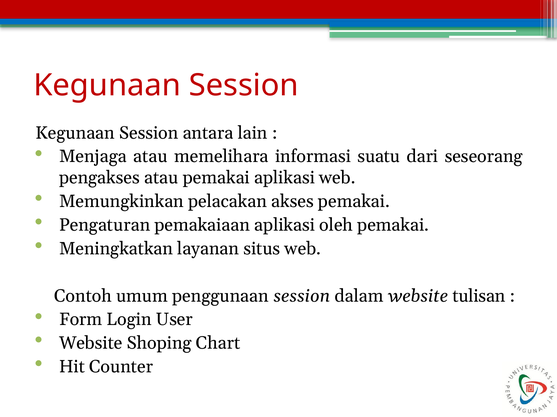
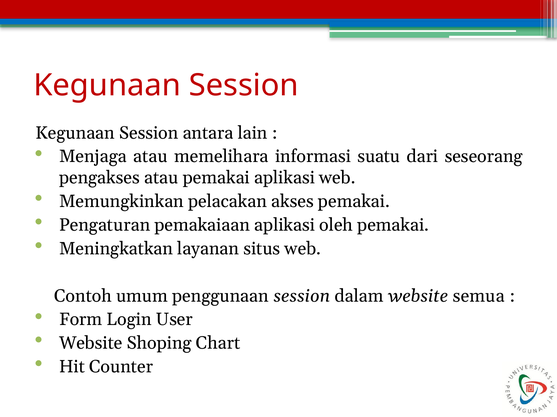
tulisan: tulisan -> semua
